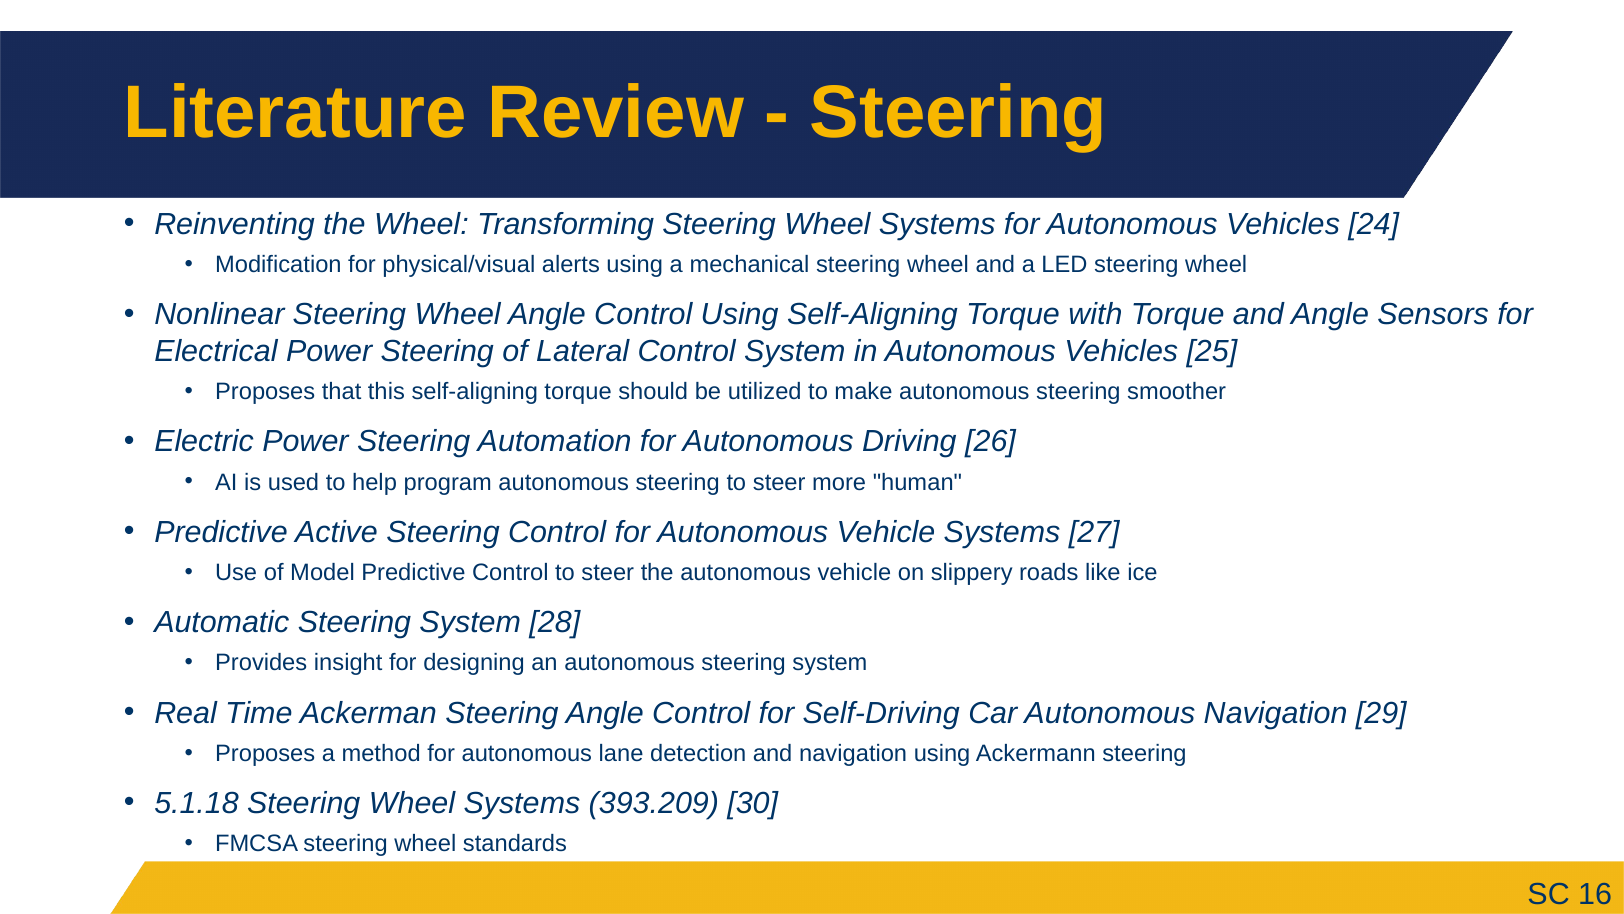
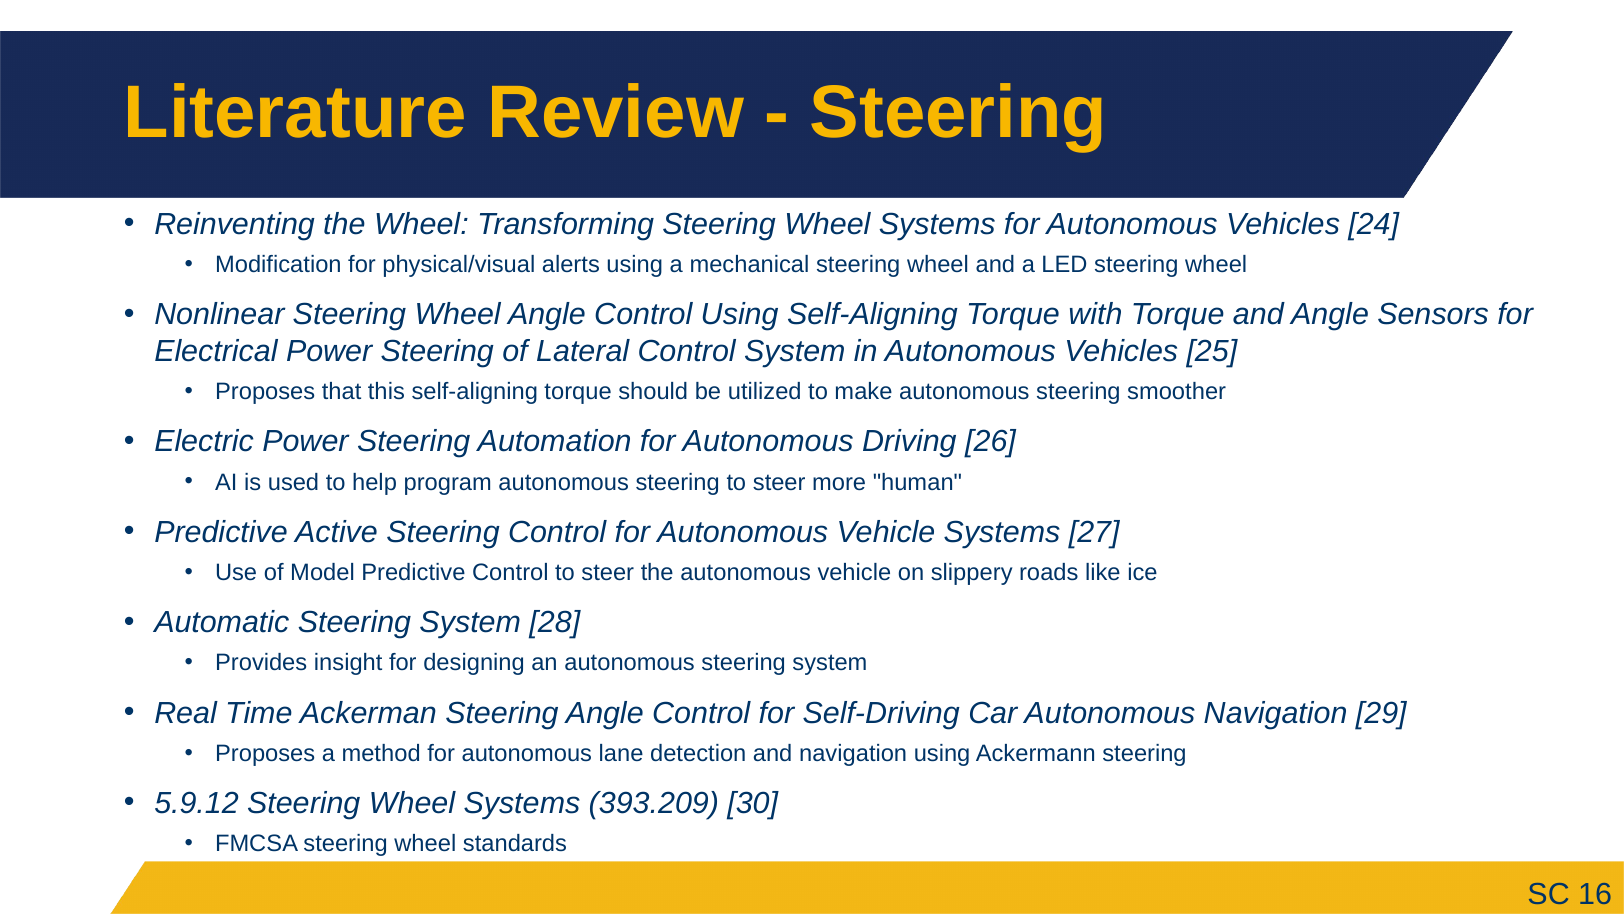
5.1.18: 5.1.18 -> 5.9.12
